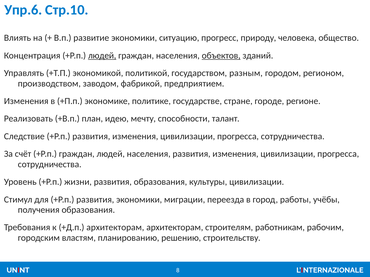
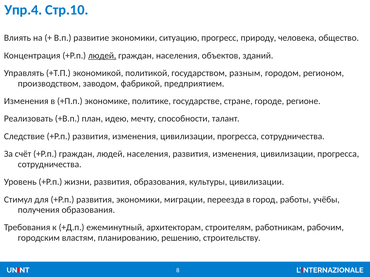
Упр.6: Упр.6 -> Упр.4
объектов underline: present -> none
+Д.п архитекторам: архитекторам -> ежеминутный
